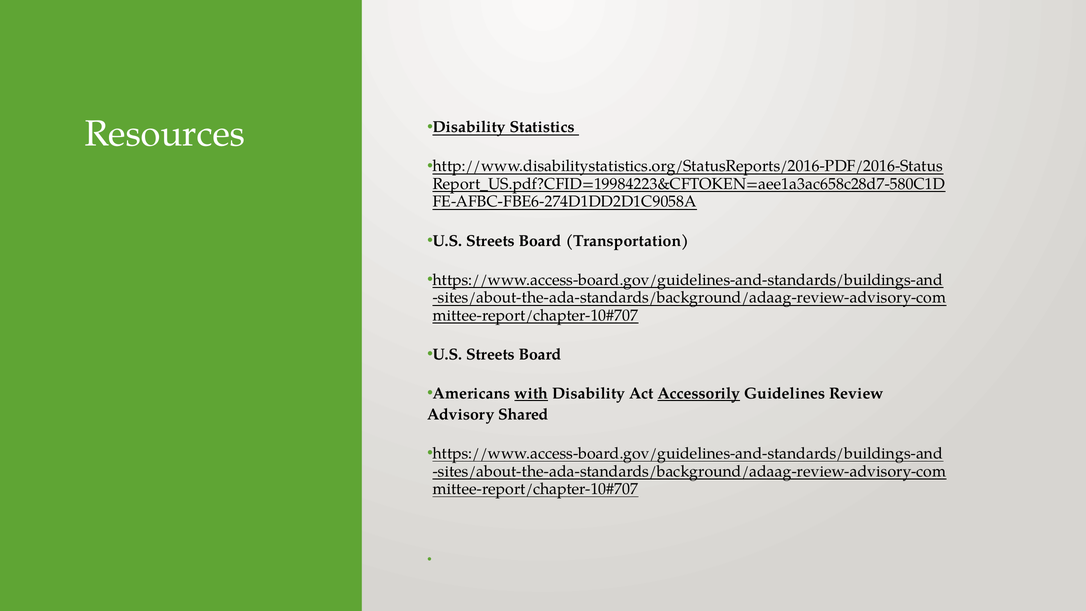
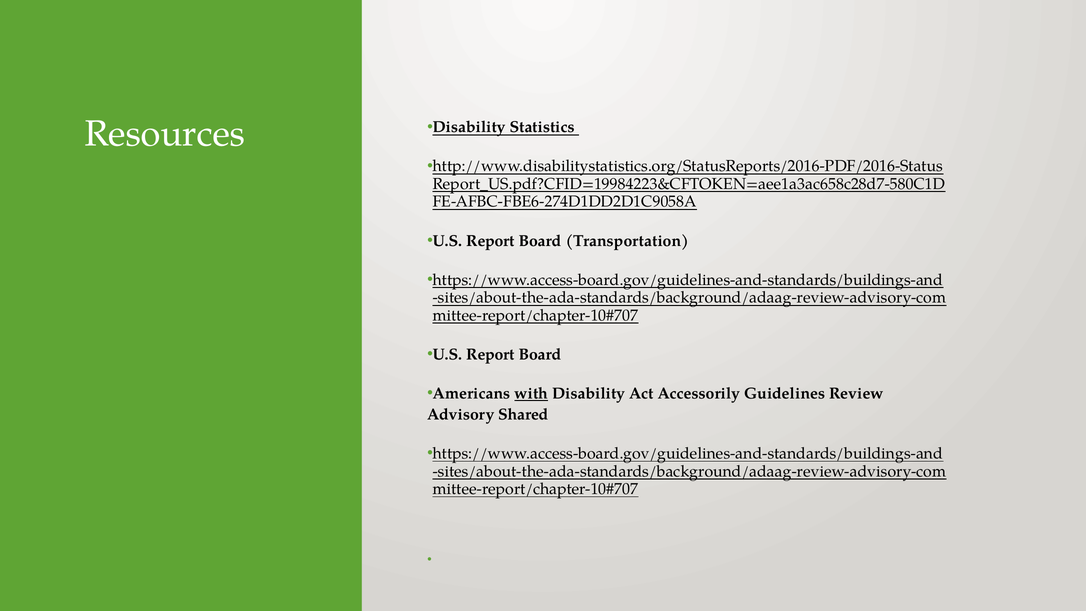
Streets at (491, 241): Streets -> Report
Streets at (491, 354): Streets -> Report
Accessorily underline: present -> none
